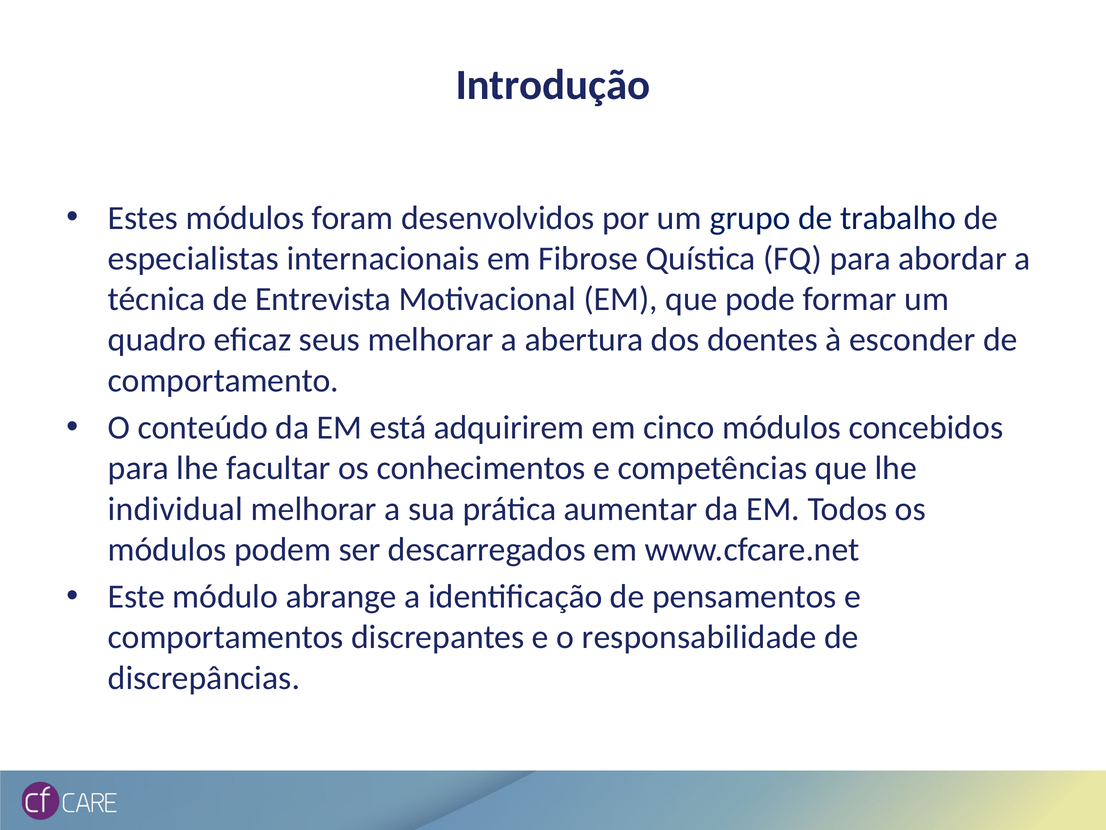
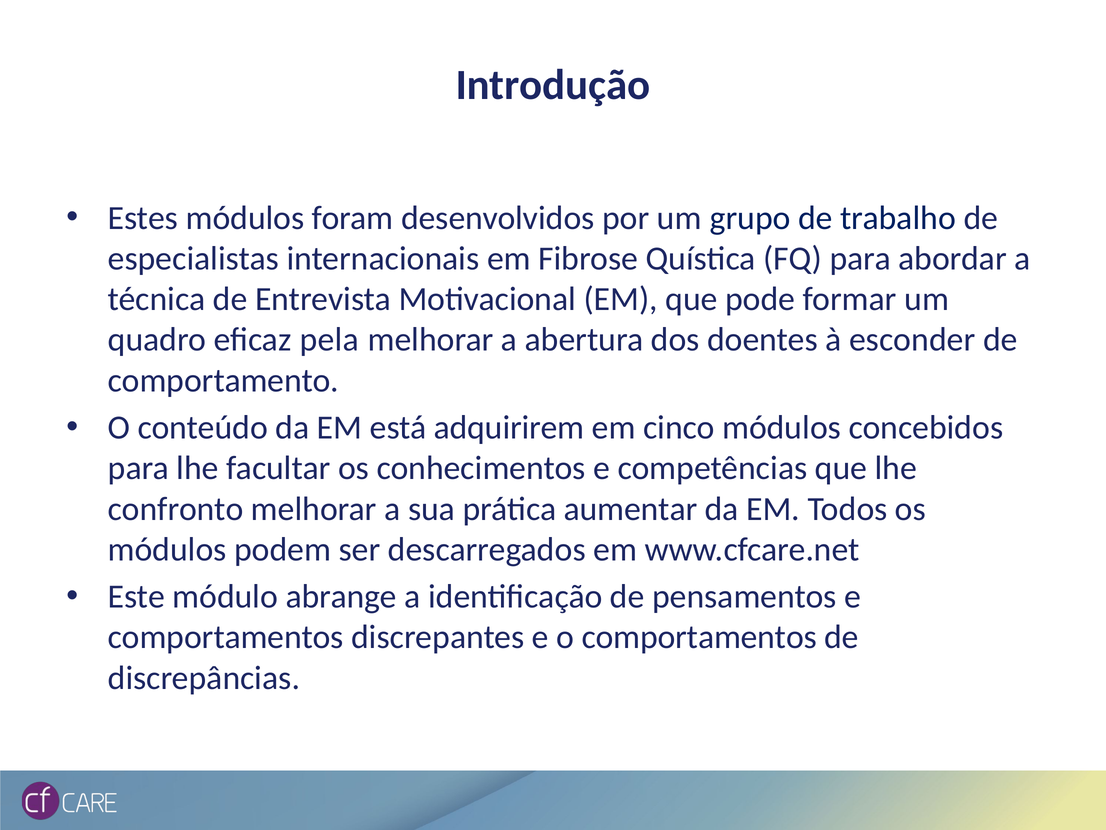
seus: seus -> pela
individual: individual -> confronto
o responsabilidade: responsabilidade -> comportamentos
